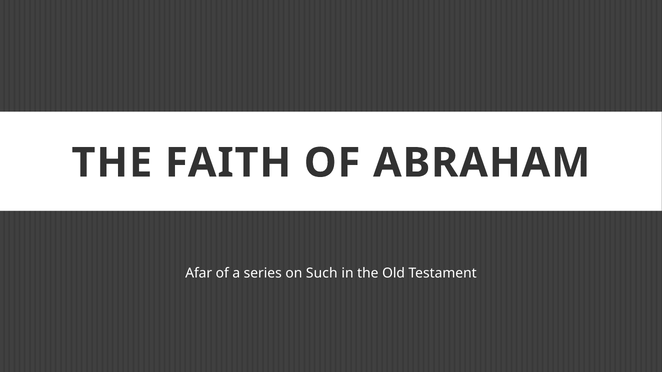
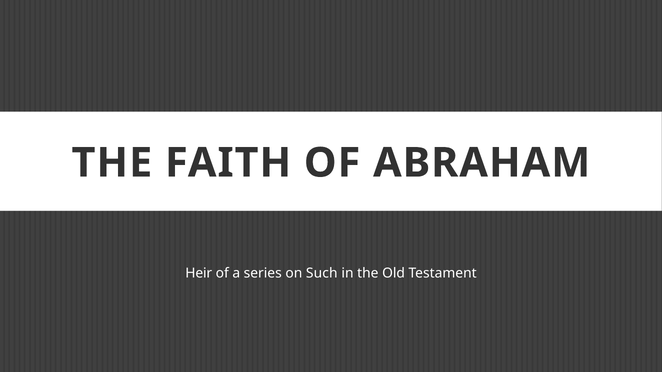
Afar: Afar -> Heir
